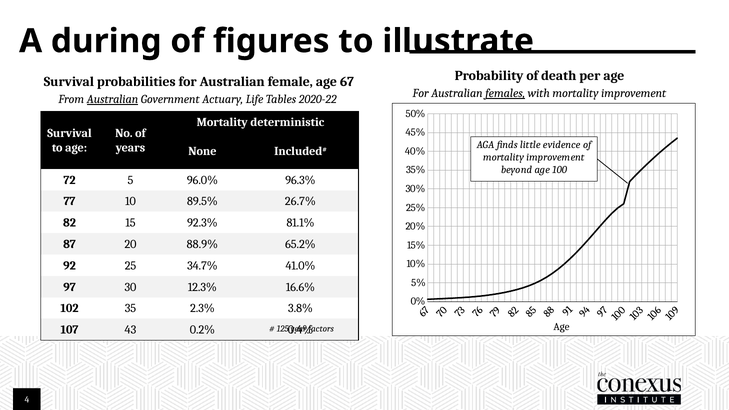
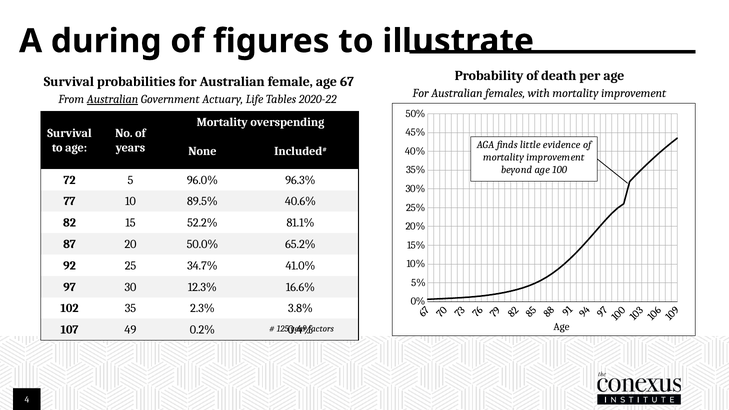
females underline: present -> none
deterministic: deterministic -> overspending
26.7%: 26.7% -> 40.6%
92.3%: 92.3% -> 52.2%
88.9%: 88.9% -> 50.0%
43: 43 -> 49
